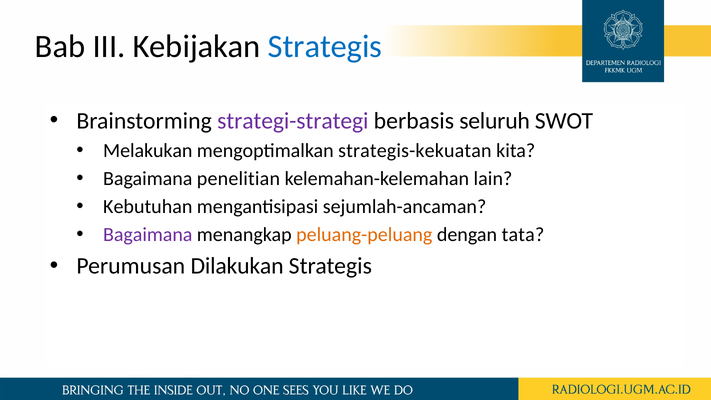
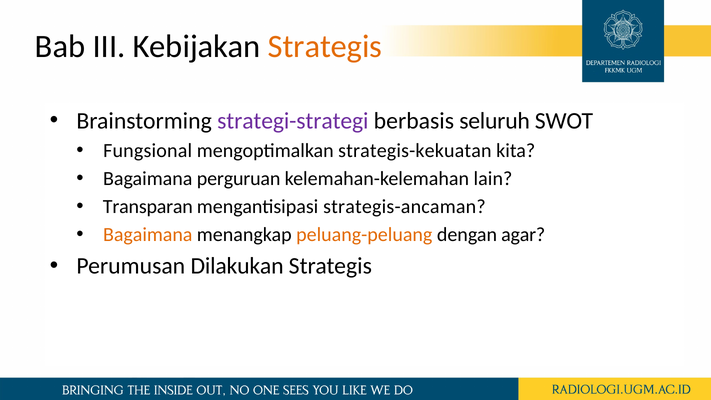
Strategis at (325, 46) colour: blue -> orange
Melakukan: Melakukan -> Fungsional
penelitian: penelitian -> perguruan
Kebutuhan: Kebutuhan -> Transparan
sejumlah-ancaman: sejumlah-ancaman -> strategis-ancaman
Bagaimana at (148, 235) colour: purple -> orange
tata: tata -> agar
